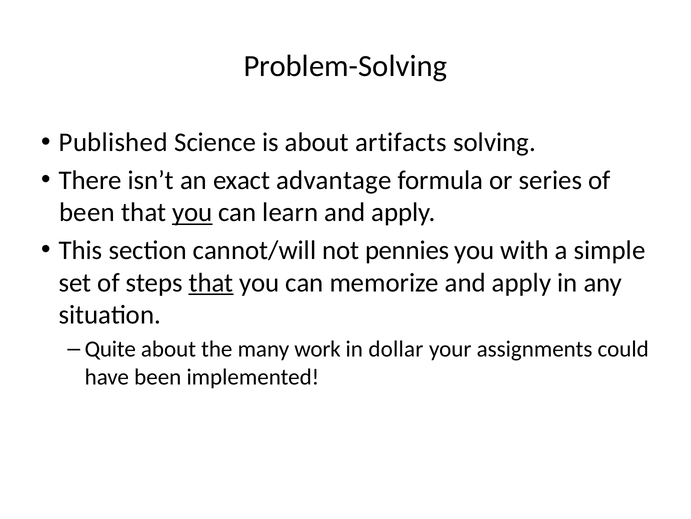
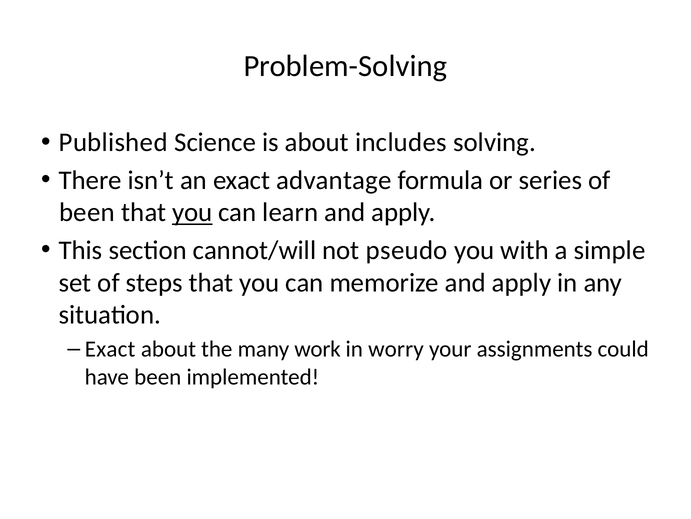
artifacts: artifacts -> includes
pennies: pennies -> pseudo
that at (211, 282) underline: present -> none
Quite at (110, 349): Quite -> Exact
dollar: dollar -> worry
